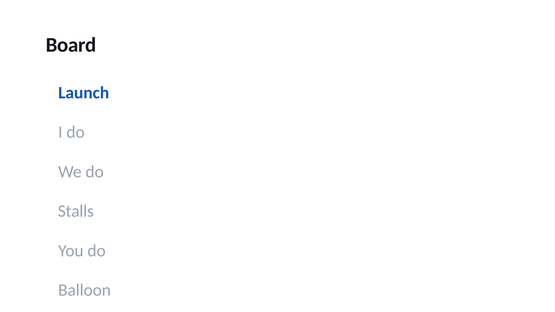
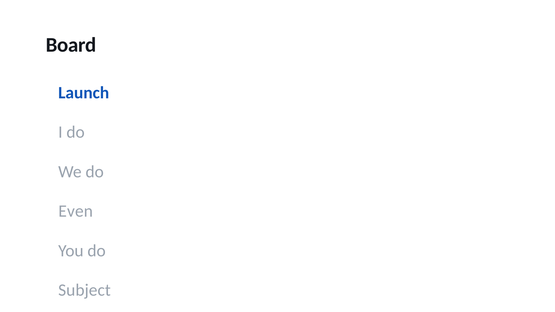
Stalls: Stalls -> Even
Balloon: Balloon -> Subject
